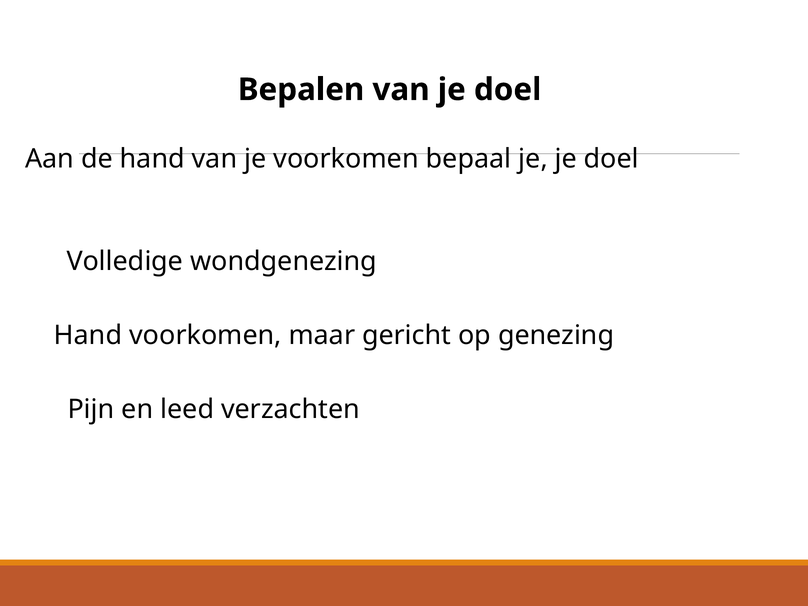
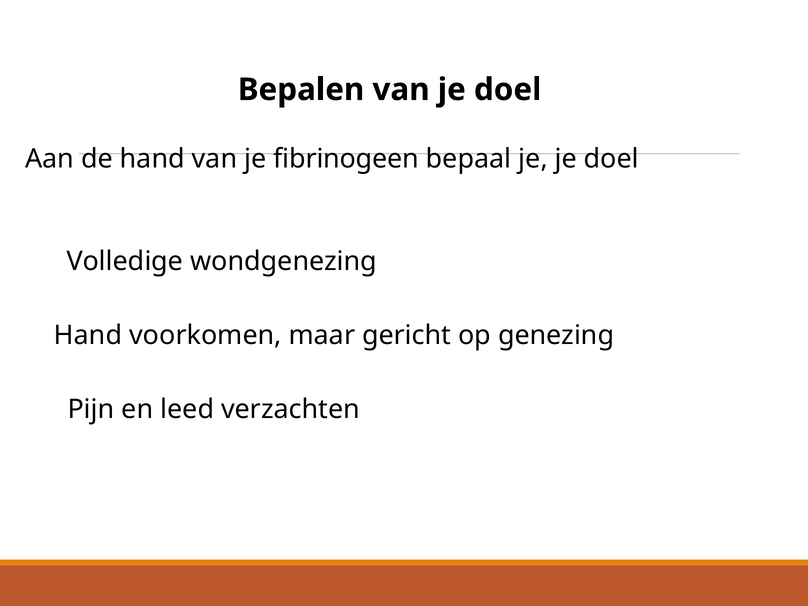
je voorkomen: voorkomen -> fibrinogeen
